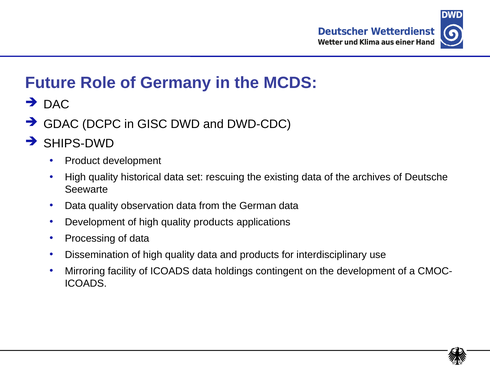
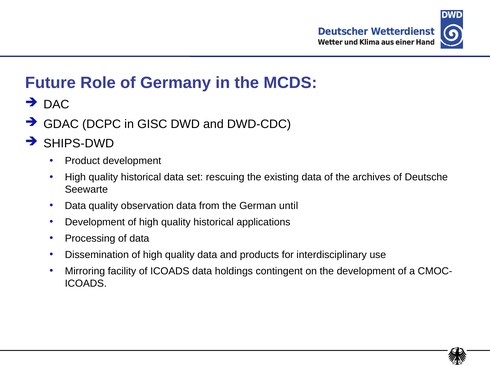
German data: data -> until
of high quality products: products -> historical
